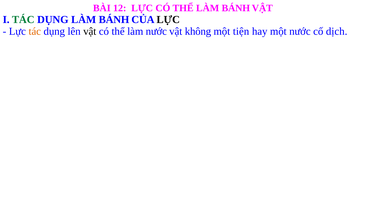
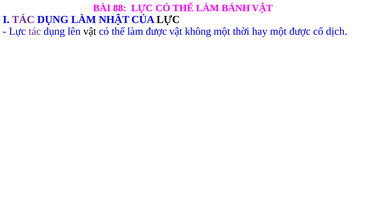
12: 12 -> 88
TÁC at (23, 20) colour: green -> purple
DỤNG LÀM BÁNH: BÁNH -> NHẬT
tác at (35, 31) colour: orange -> purple
làm nước: nước -> được
tiện: tiện -> thời
một nước: nước -> được
